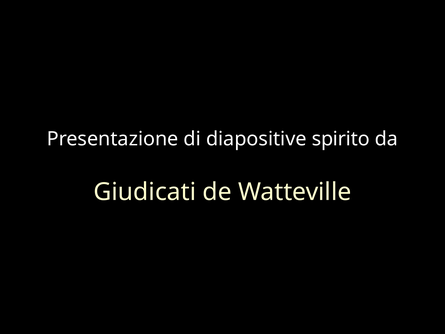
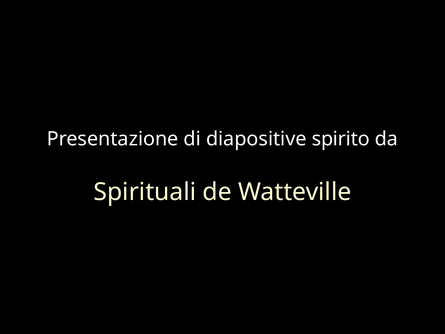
Giudicati: Giudicati -> Spirituali
